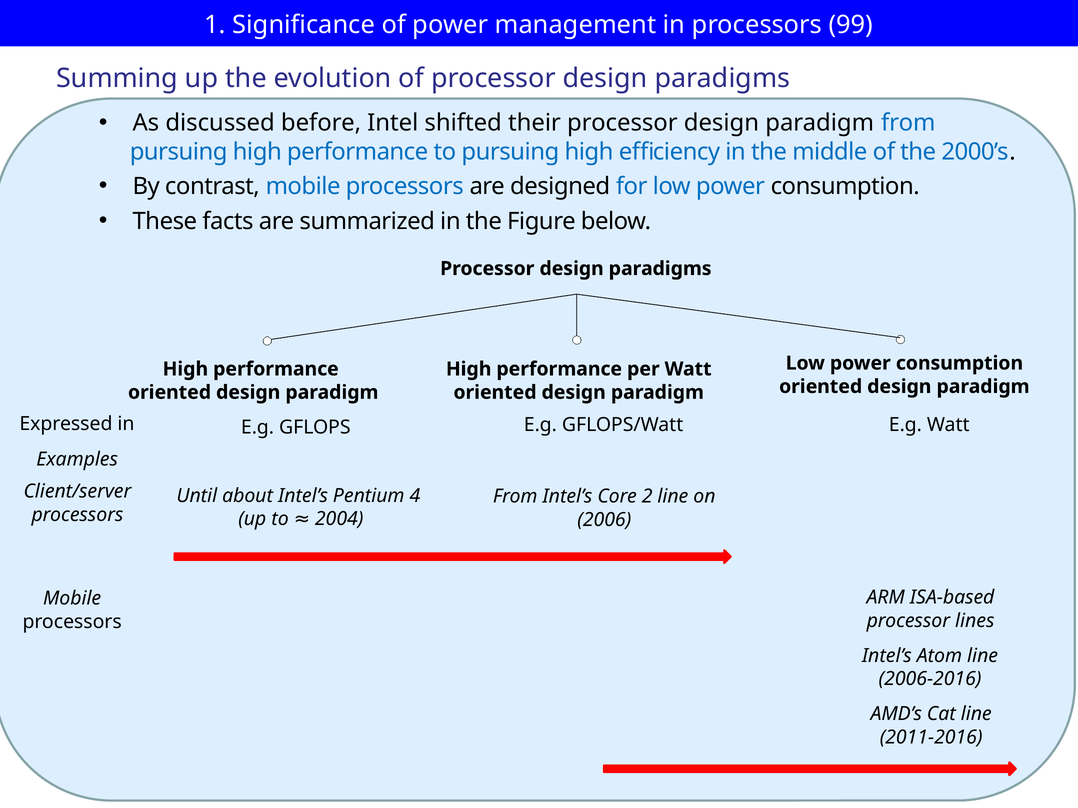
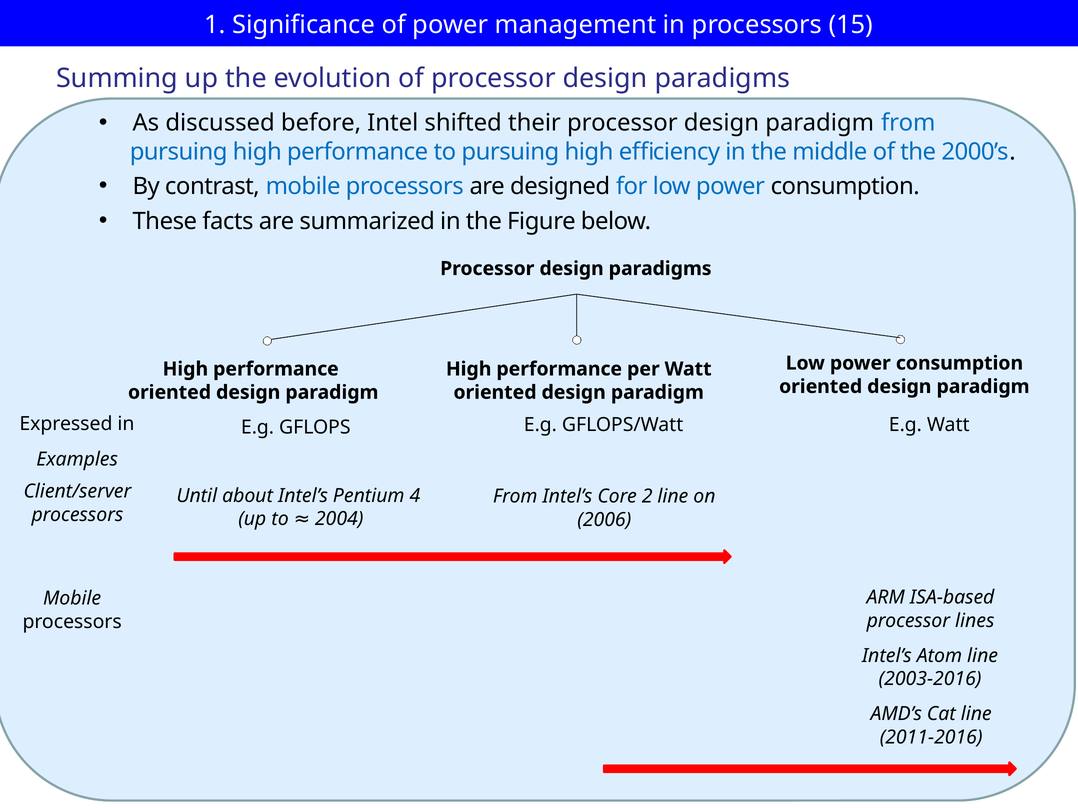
99: 99 -> 15
2006-2016: 2006-2016 -> 2003-2016
